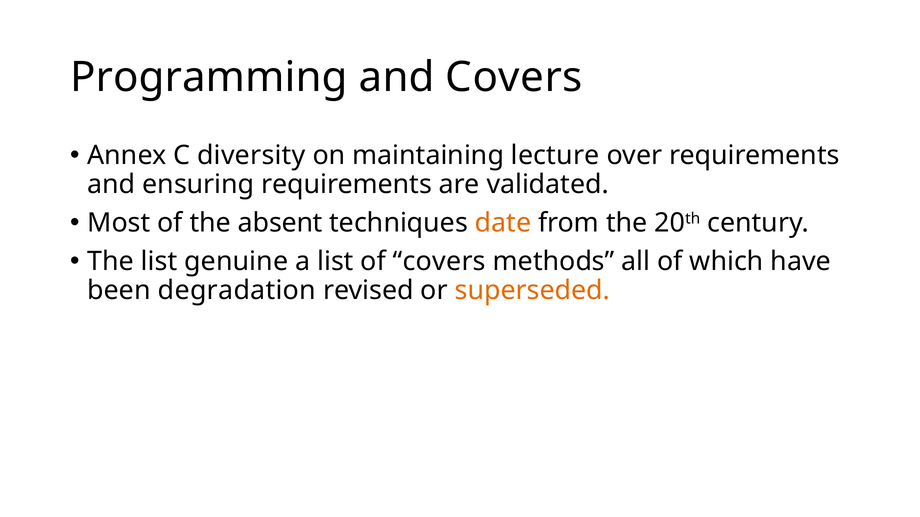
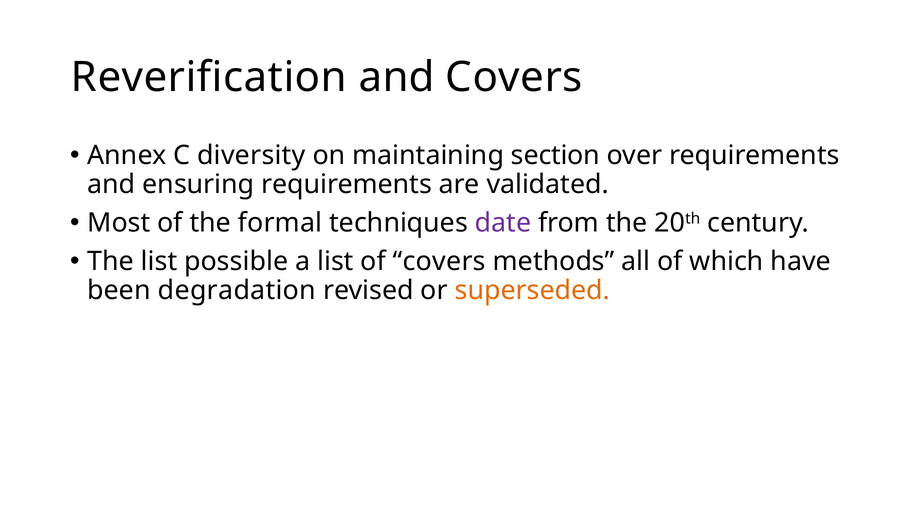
Programming: Programming -> Reverification
lecture: lecture -> section
absent: absent -> formal
date colour: orange -> purple
genuine: genuine -> possible
